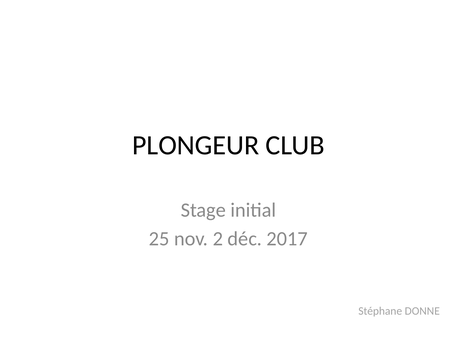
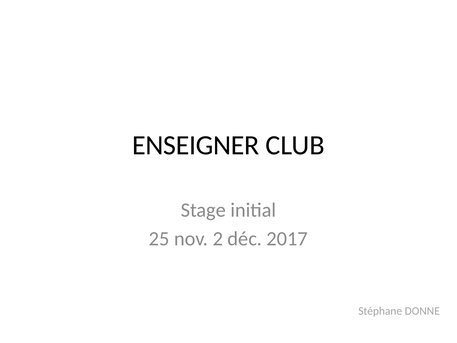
PLONGEUR: PLONGEUR -> ENSEIGNER
